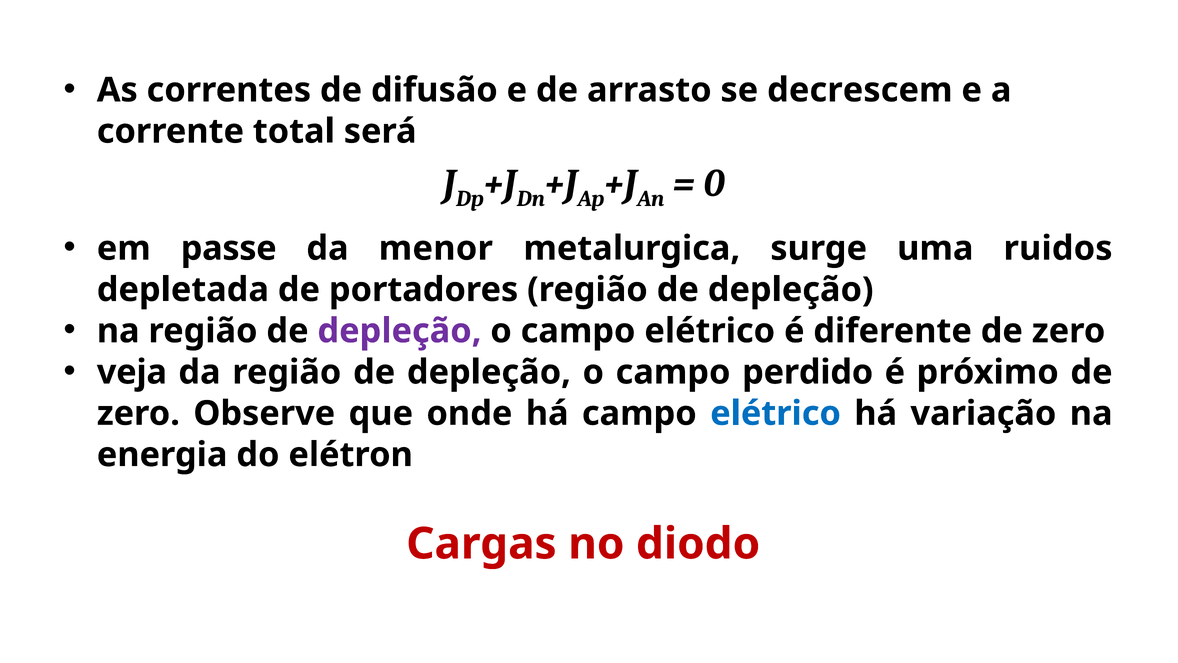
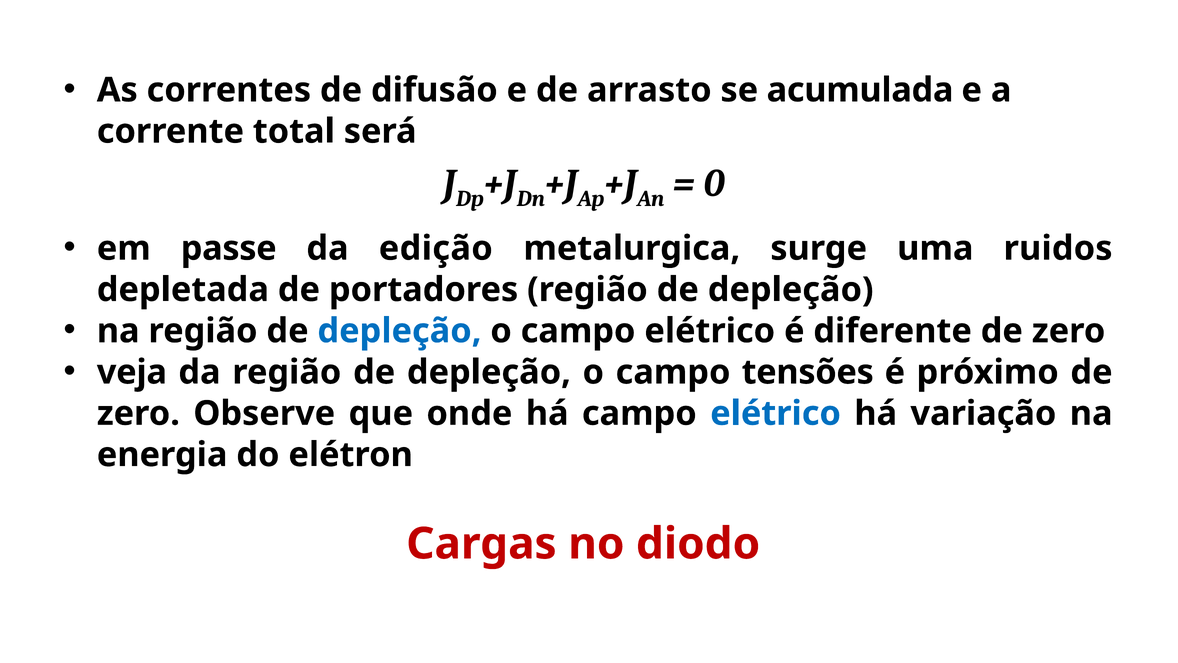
decrescem: decrescem -> acumulada
menor: menor -> edição
depleção at (399, 331) colour: purple -> blue
perdido: perdido -> tensões
